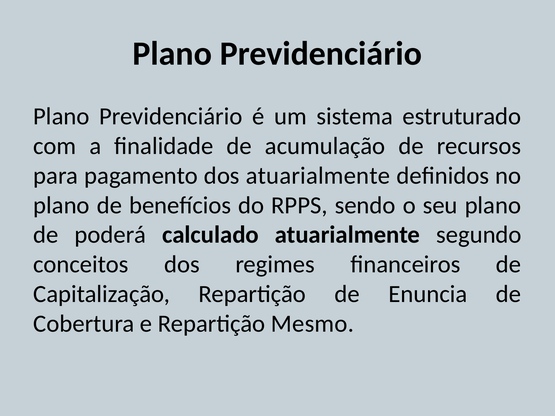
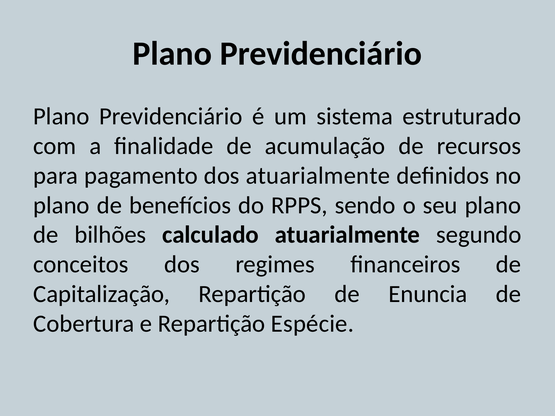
poderá: poderá -> bilhões
Mesmo: Mesmo -> Espécie
